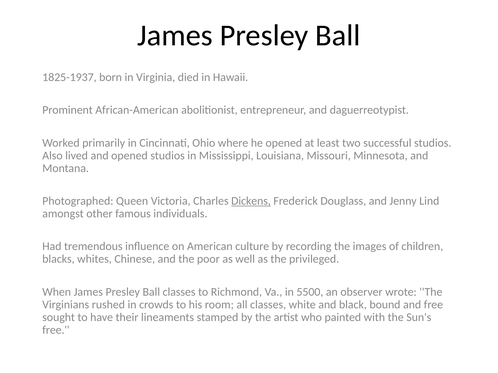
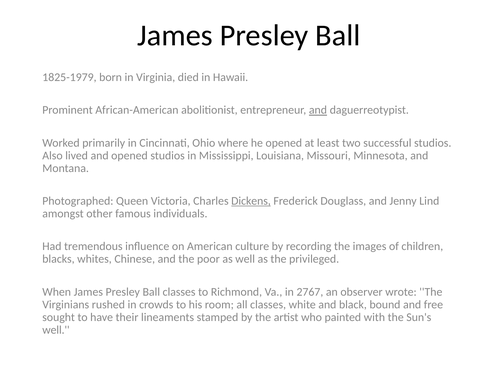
1825-1937: 1825-1937 -> 1825-1979
and at (318, 110) underline: none -> present
5500: 5500 -> 2767
free at (56, 330): free -> well
